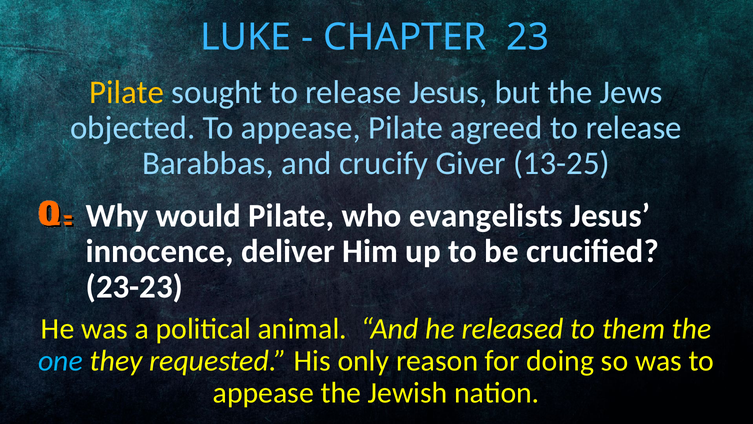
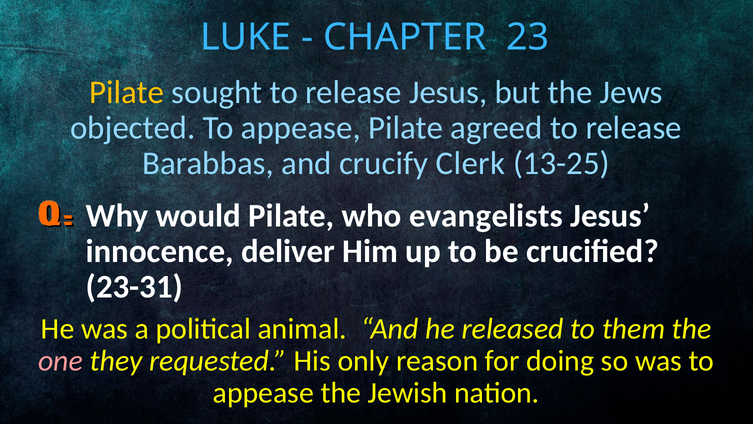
Giver: Giver -> Clerk
23-23: 23-23 -> 23-31
one colour: light blue -> pink
